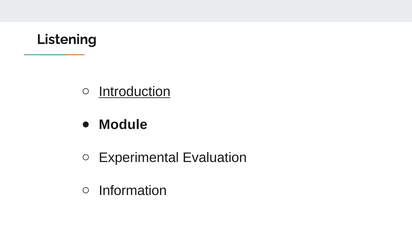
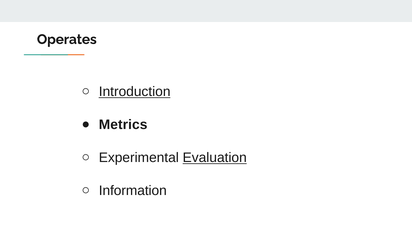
Listening: Listening -> Operates
Module: Module -> Metrics
Evaluation underline: none -> present
